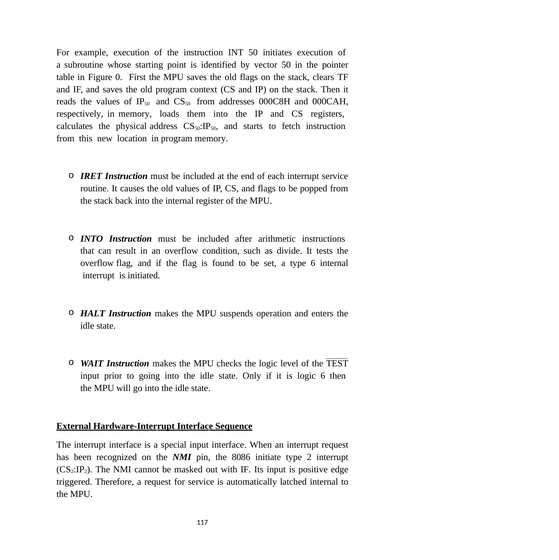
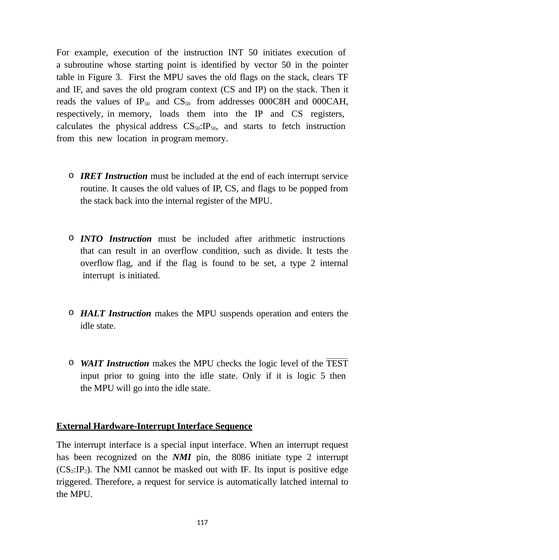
0: 0 -> 3
a type 6: 6 -> 2
logic 6: 6 -> 5
